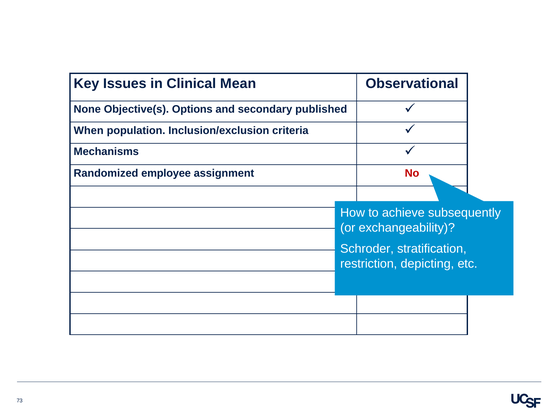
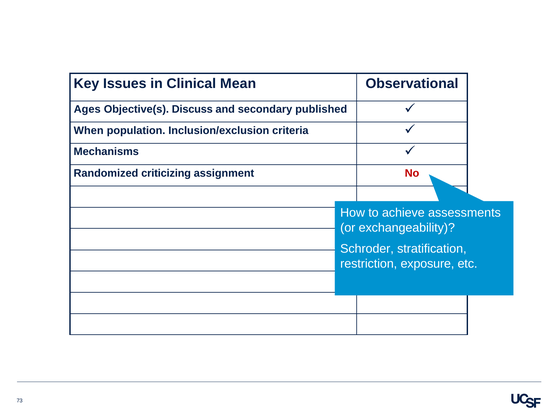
None: None -> Ages
Options: Options -> Discuss
employee: employee -> criticizing
subsequently: subsequently -> assessments
depicting: depicting -> exposure
